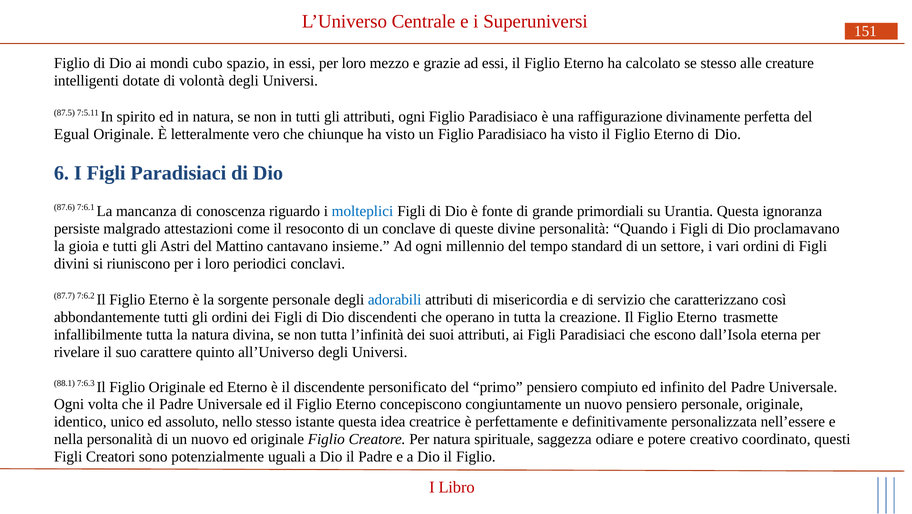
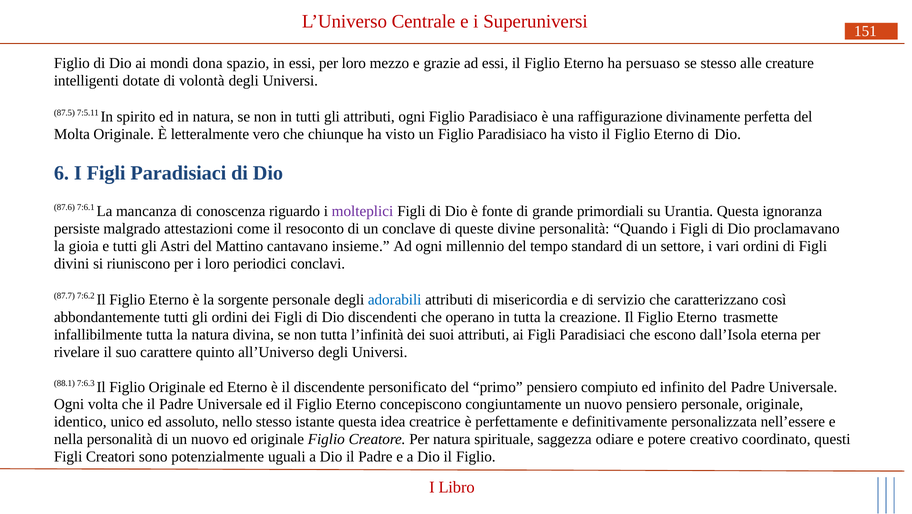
cubo: cubo -> dona
calcolato: calcolato -> persuaso
Egual: Egual -> Molta
molteplici colour: blue -> purple
